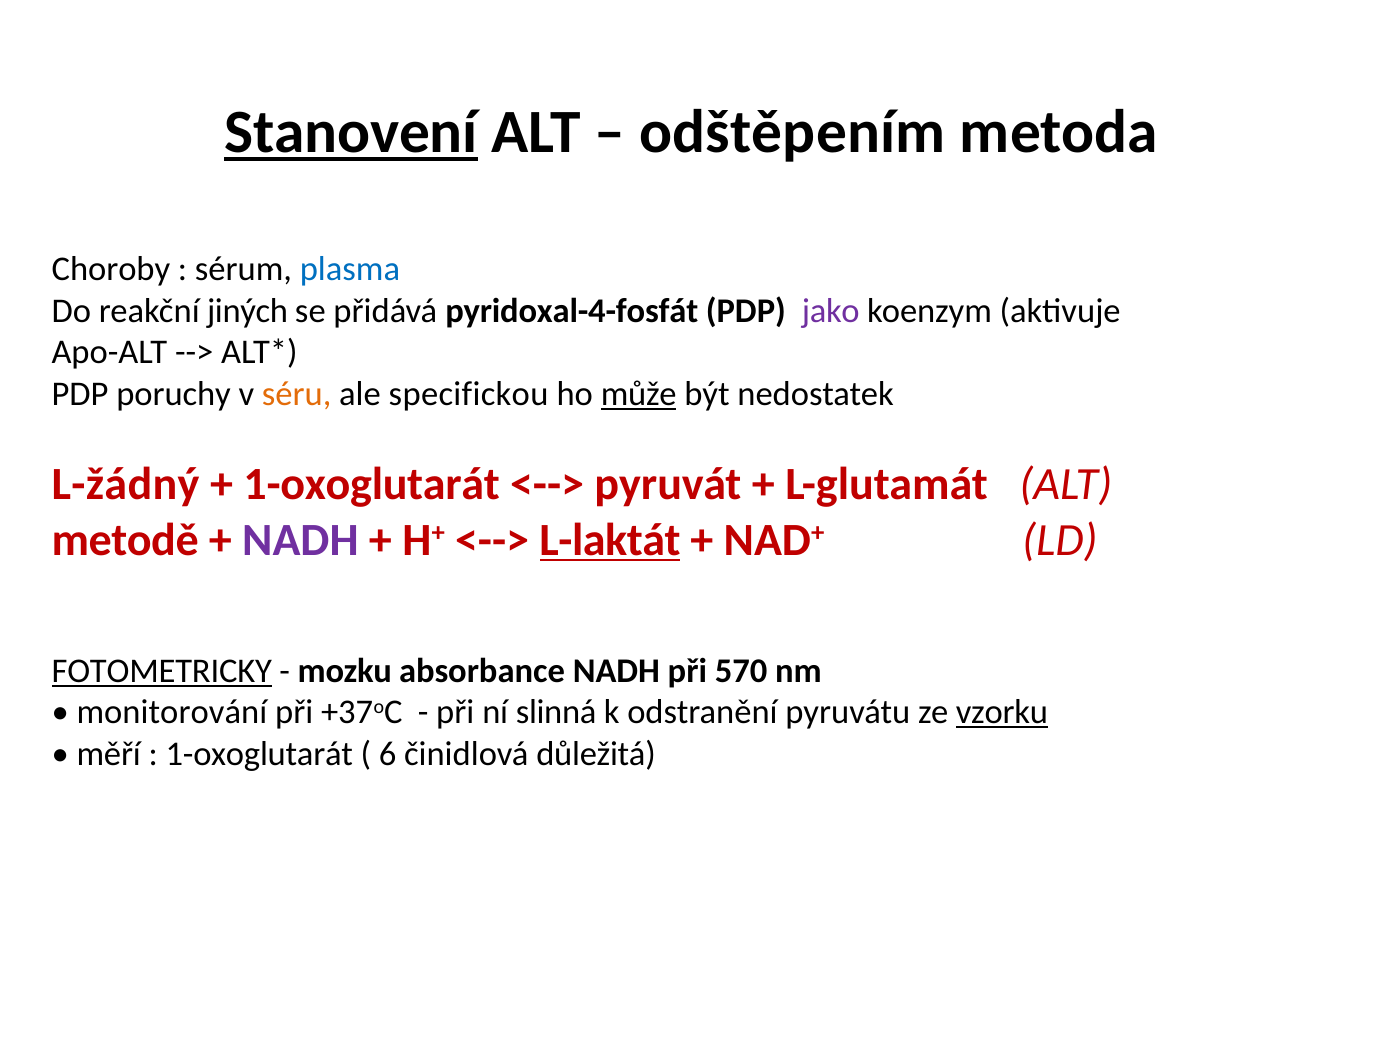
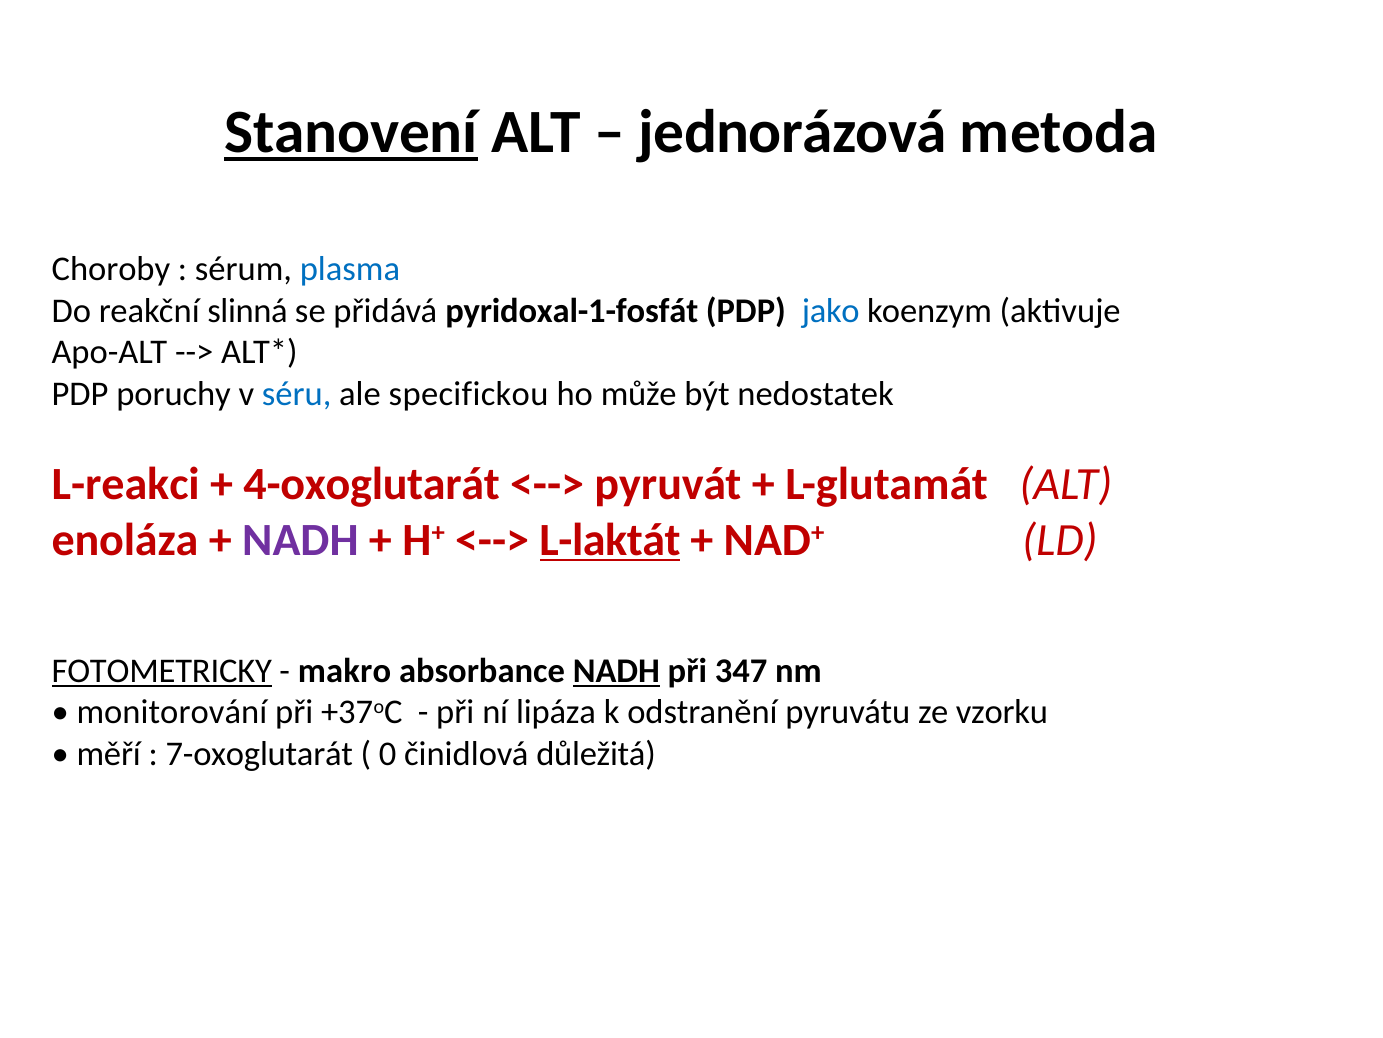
odštěpením: odštěpením -> jednorázová
jiných: jiných -> slinná
pyridoxal-4-fosfát: pyridoxal-4-fosfát -> pyridoxal-1-fosfát
jako colour: purple -> blue
séru colour: orange -> blue
může underline: present -> none
L-žádný: L-žádný -> L-reakci
1-oxoglutarát at (372, 484): 1-oxoglutarát -> 4-oxoglutarát
metodě: metodě -> enoláza
mozku: mozku -> makro
NADH at (616, 670) underline: none -> present
570: 570 -> 347
slinná: slinná -> lipáza
vzorku underline: present -> none
1-oxoglutarát at (259, 753): 1-oxoglutarát -> 7-oxoglutarát
6: 6 -> 0
